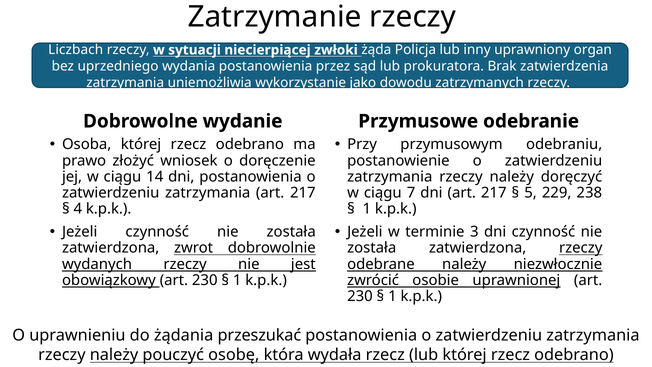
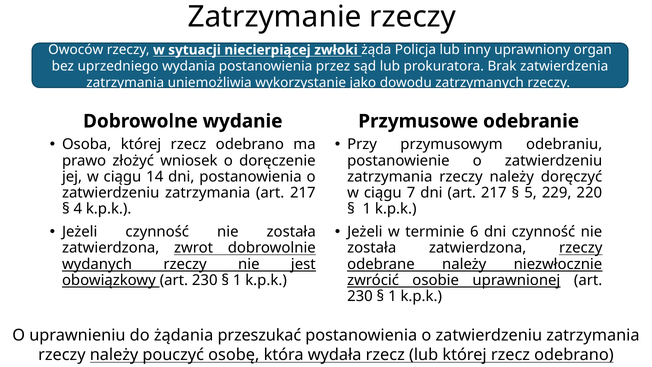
Liczbach: Liczbach -> Owoców
238: 238 -> 220
3: 3 -> 6
